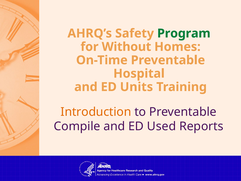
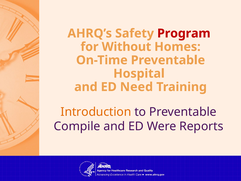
Program colour: green -> red
Units: Units -> Need
Used: Used -> Were
